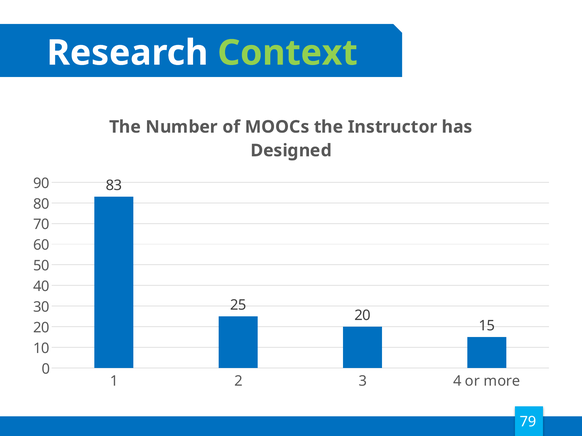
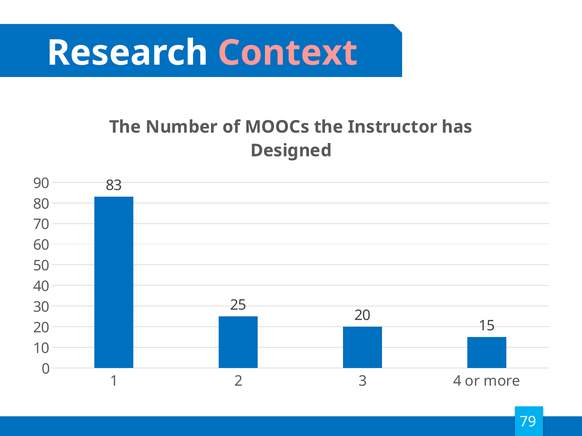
Context colour: light green -> pink
